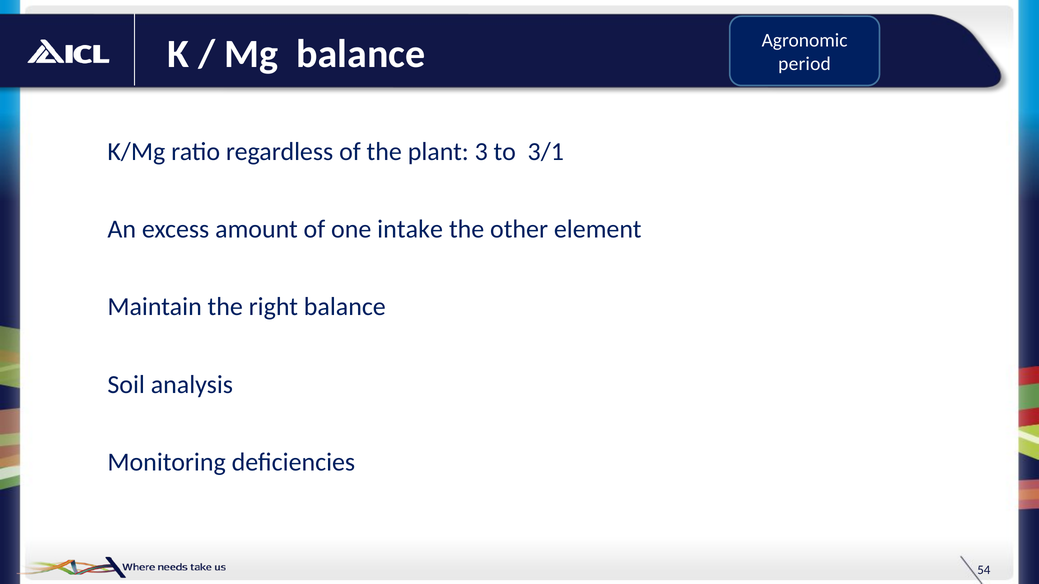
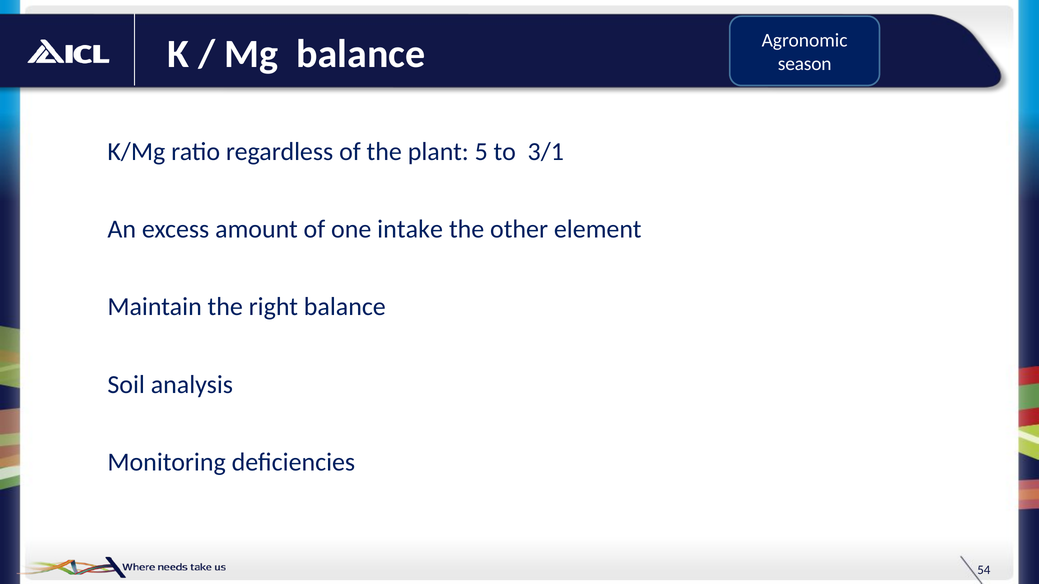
period: period -> season
3: 3 -> 5
